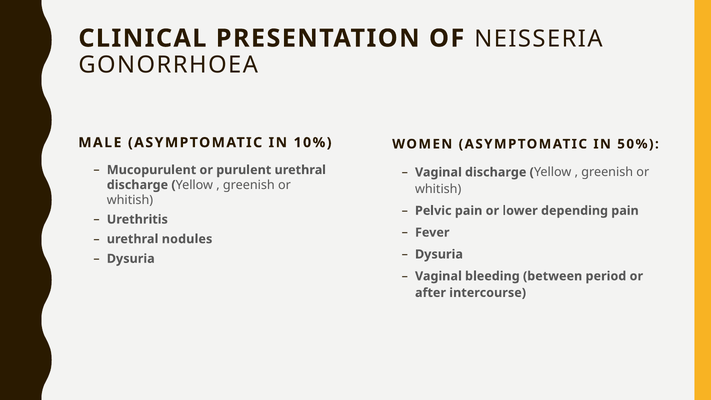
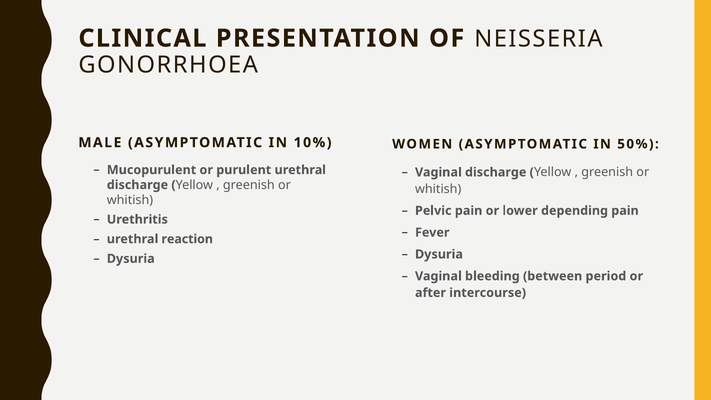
nodules: nodules -> reaction
